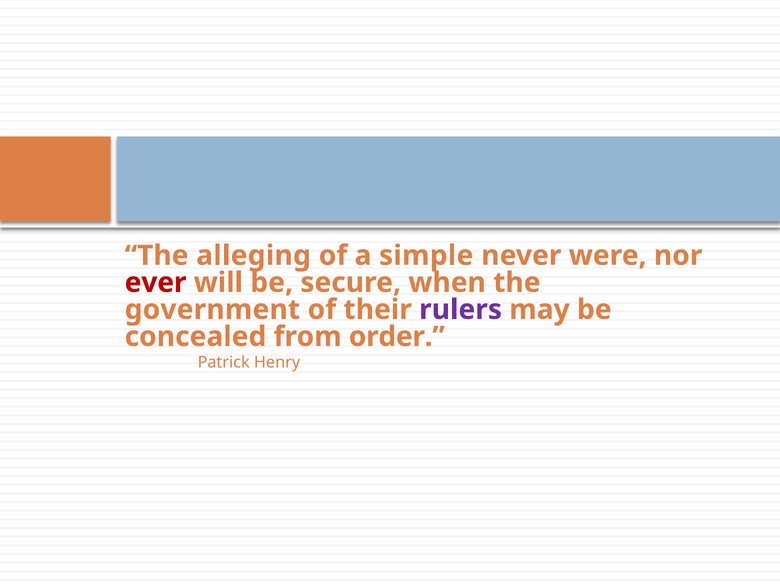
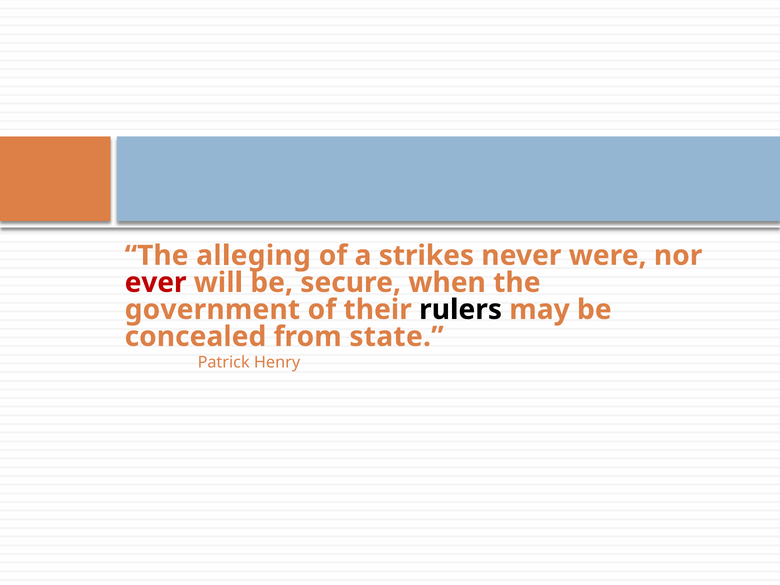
simple: simple -> strikes
rulers colour: purple -> black
order: order -> state
